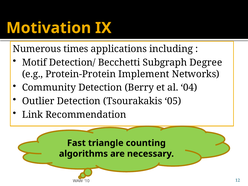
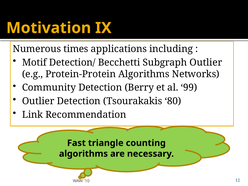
Subgraph Degree: Degree -> Outlier
Protein-Protein Implement: Implement -> Algorithms
04: 04 -> 99
05: 05 -> 80
